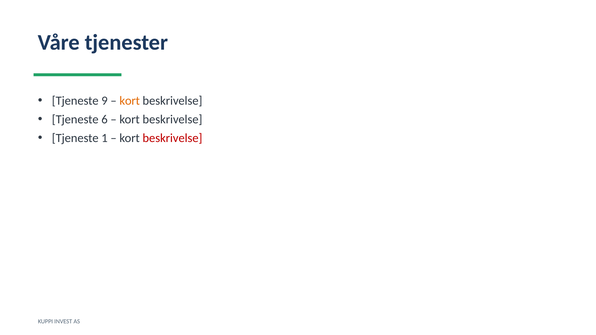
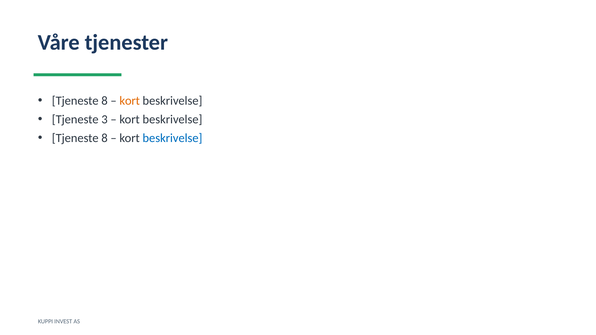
9 at (104, 101): 9 -> 8
6: 6 -> 3
1 at (104, 138): 1 -> 8
beskrivelse at (172, 138) colour: red -> blue
